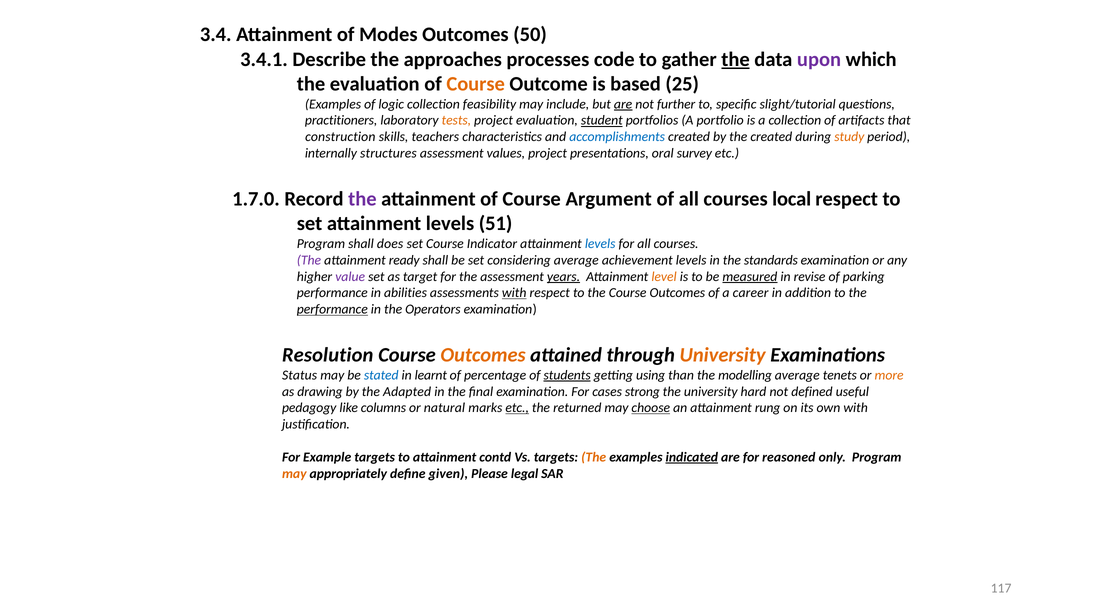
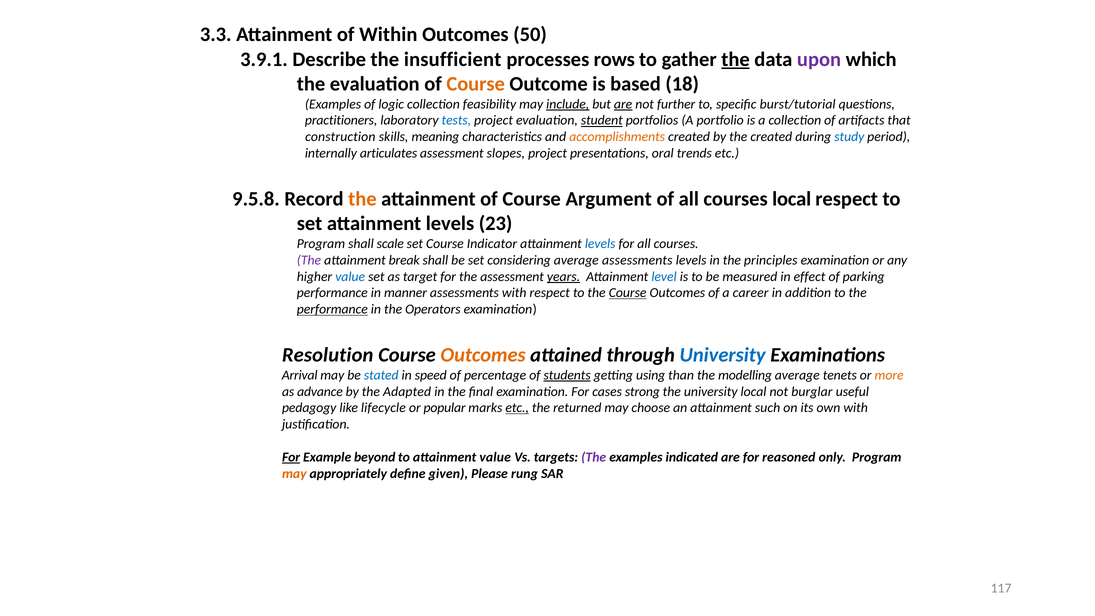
3.4: 3.4 -> 3.3
Modes: Modes -> Within
3.4.1: 3.4.1 -> 3.9.1
approaches: approaches -> insufficient
code: code -> rows
25: 25 -> 18
include underline: none -> present
slight/tutorial: slight/tutorial -> burst/tutorial
tests colour: orange -> blue
teachers: teachers -> meaning
accomplishments colour: blue -> orange
study colour: orange -> blue
structures: structures -> articulates
values: values -> slopes
survey: survey -> trends
1.7.0: 1.7.0 -> 9.5.8
the at (362, 199) colour: purple -> orange
51: 51 -> 23
does: does -> scale
ready: ready -> break
average achievement: achievement -> assessments
standards: standards -> principles
value at (350, 276) colour: purple -> blue
level colour: orange -> blue
measured underline: present -> none
revise: revise -> effect
abilities: abilities -> manner
with at (514, 293) underline: present -> none
Course at (628, 293) underline: none -> present
University at (723, 355) colour: orange -> blue
Status: Status -> Arrival
learnt: learnt -> speed
drawing: drawing -> advance
university hard: hard -> local
defined: defined -> burglar
columns: columns -> lifecycle
natural: natural -> popular
choose underline: present -> none
rung: rung -> such
For at (291, 457) underline: none -> present
Example targets: targets -> beyond
attainment contd: contd -> value
The at (594, 457) colour: orange -> purple
indicated underline: present -> none
legal: legal -> rung
